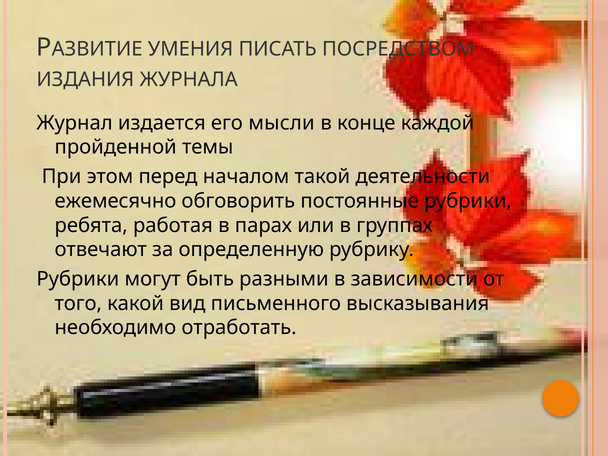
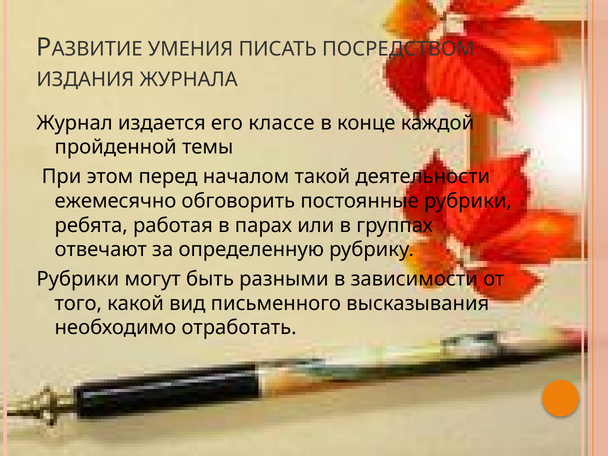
мысли: мысли -> классе
